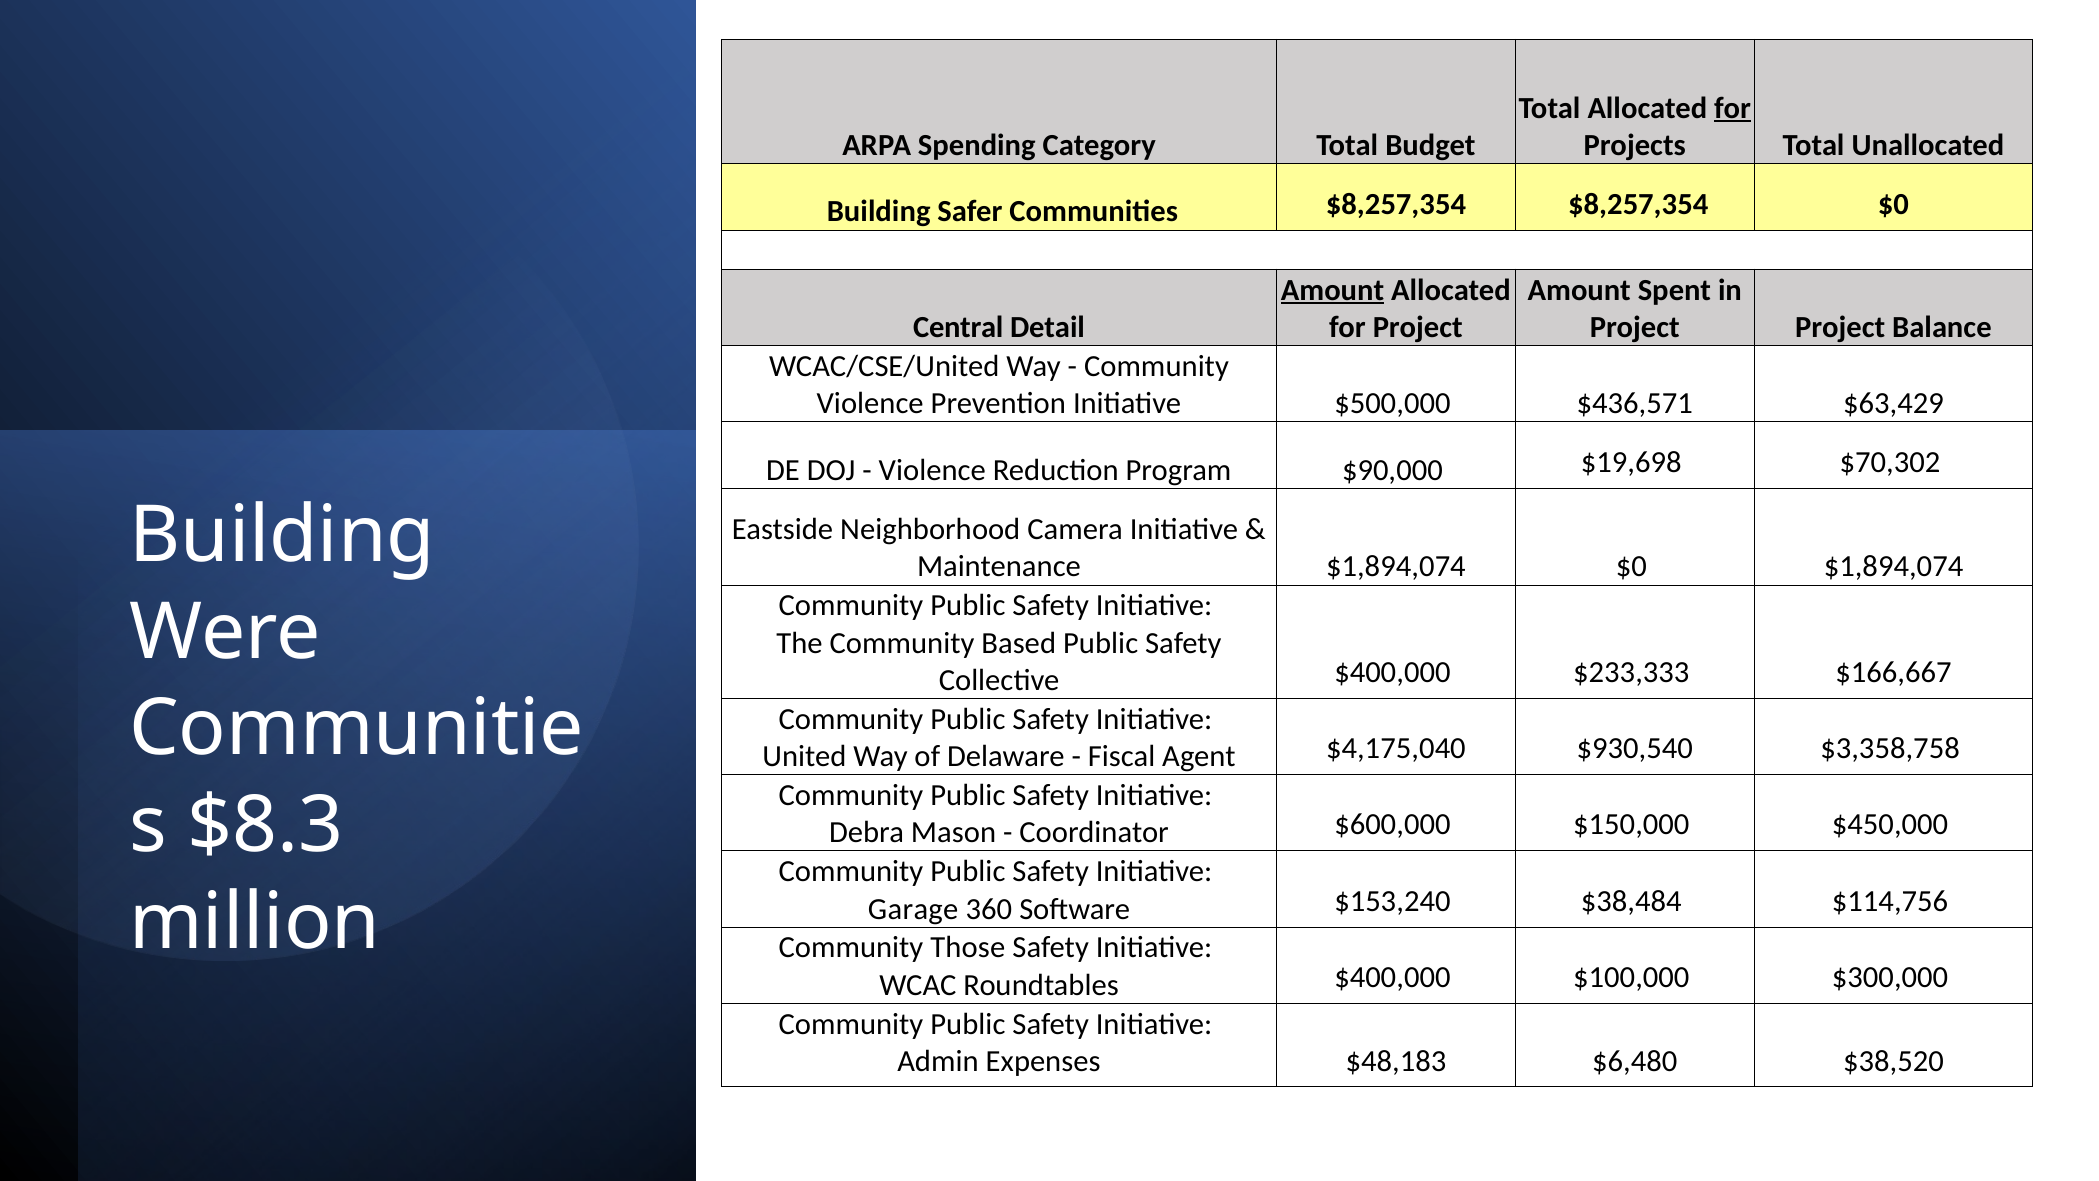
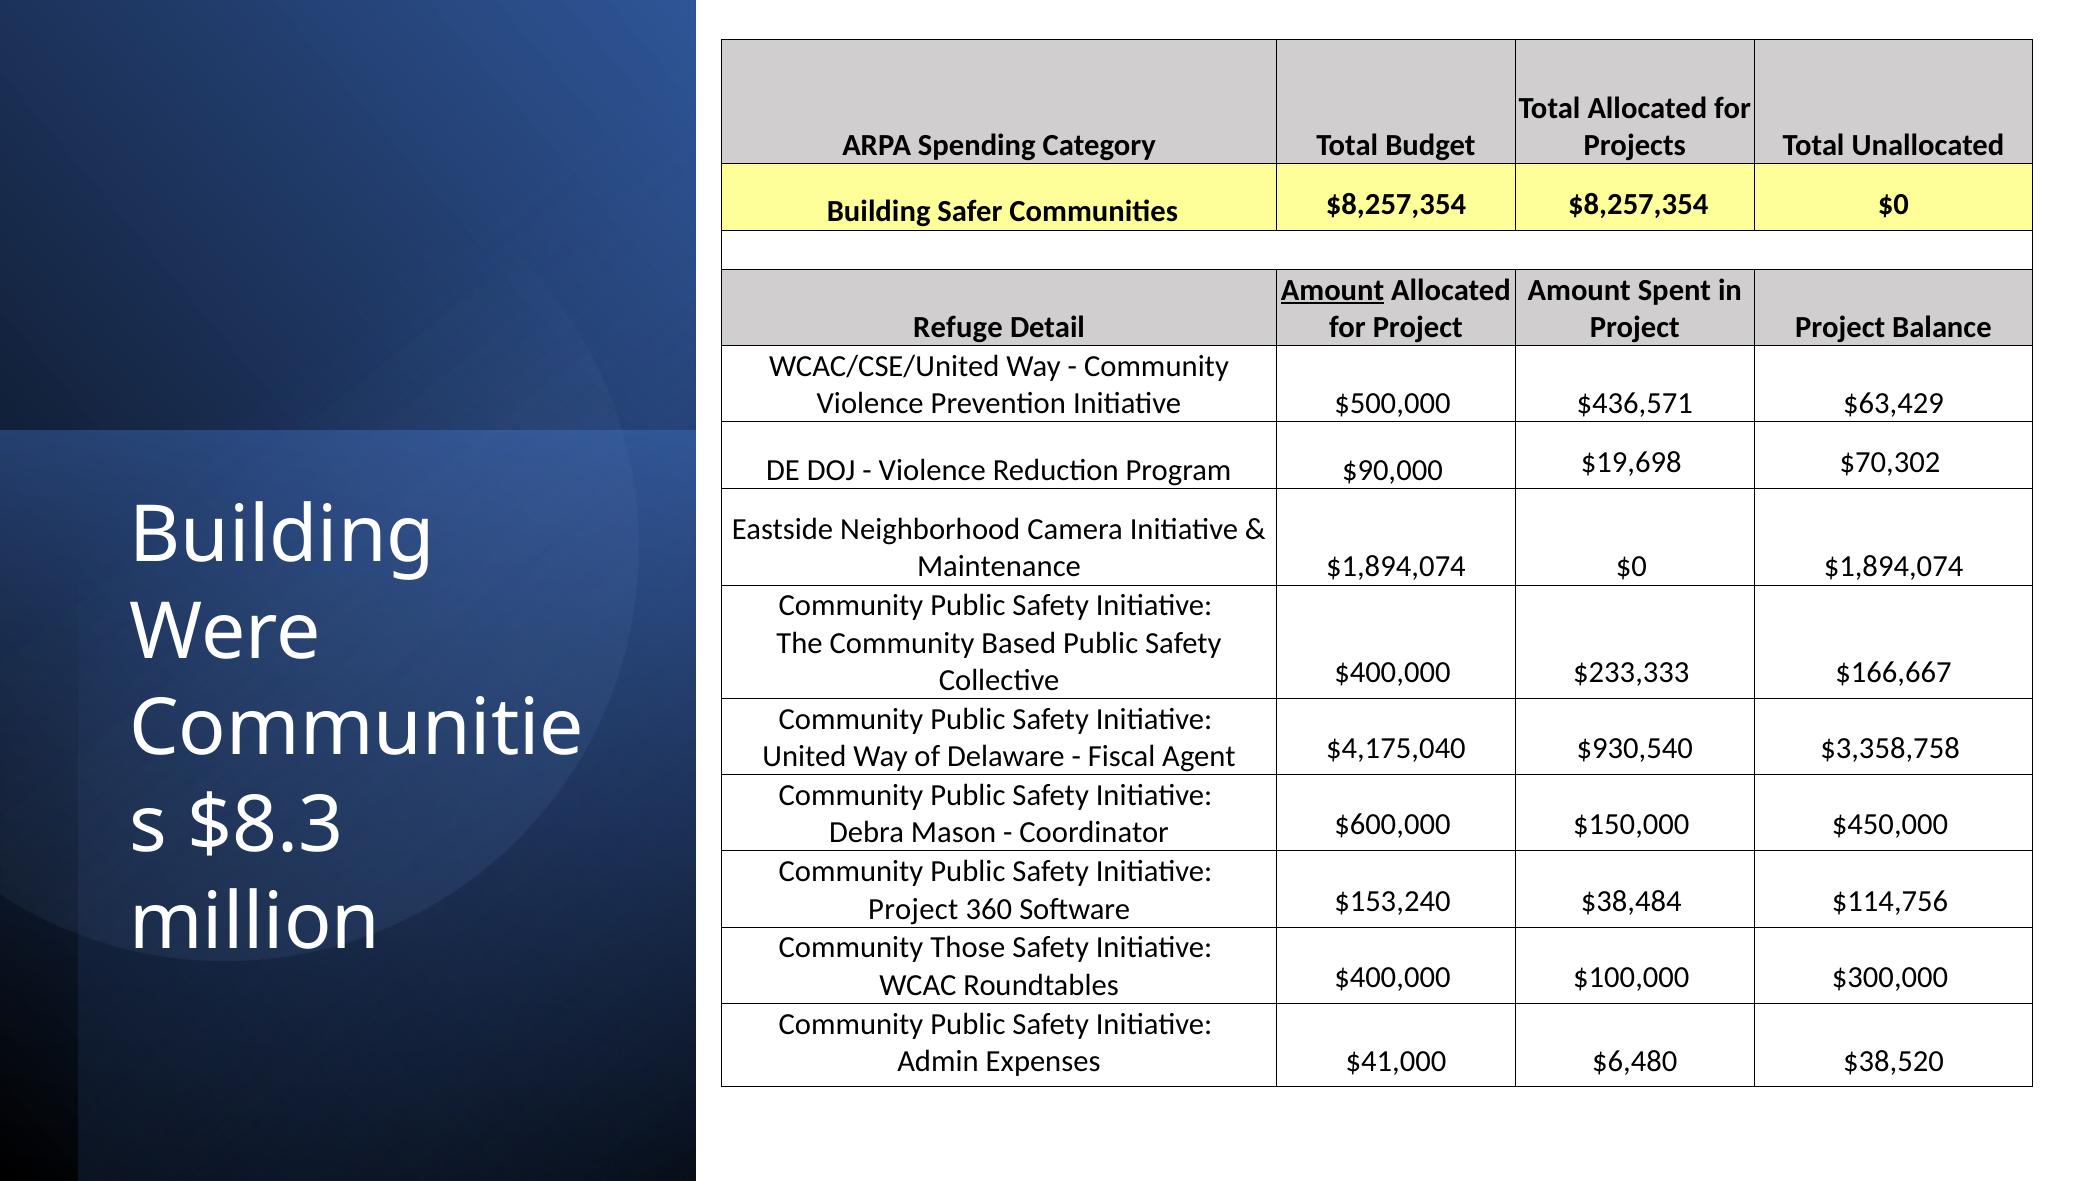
for at (1733, 108) underline: present -> none
Central: Central -> Refuge
Garage at (913, 909): Garage -> Project
$48,183: $48,183 -> $41,000
